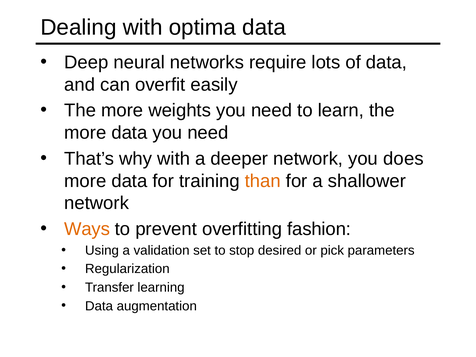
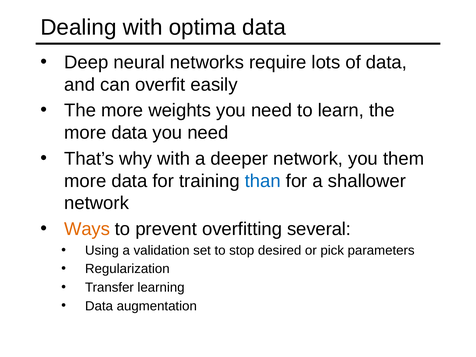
does: does -> them
than colour: orange -> blue
fashion: fashion -> several
